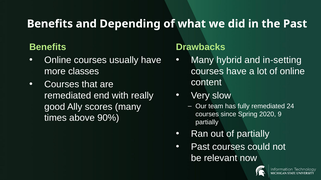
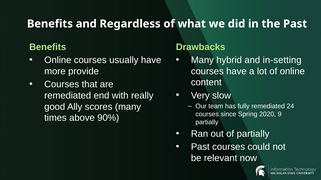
Depending: Depending -> Regardless
classes: classes -> provide
